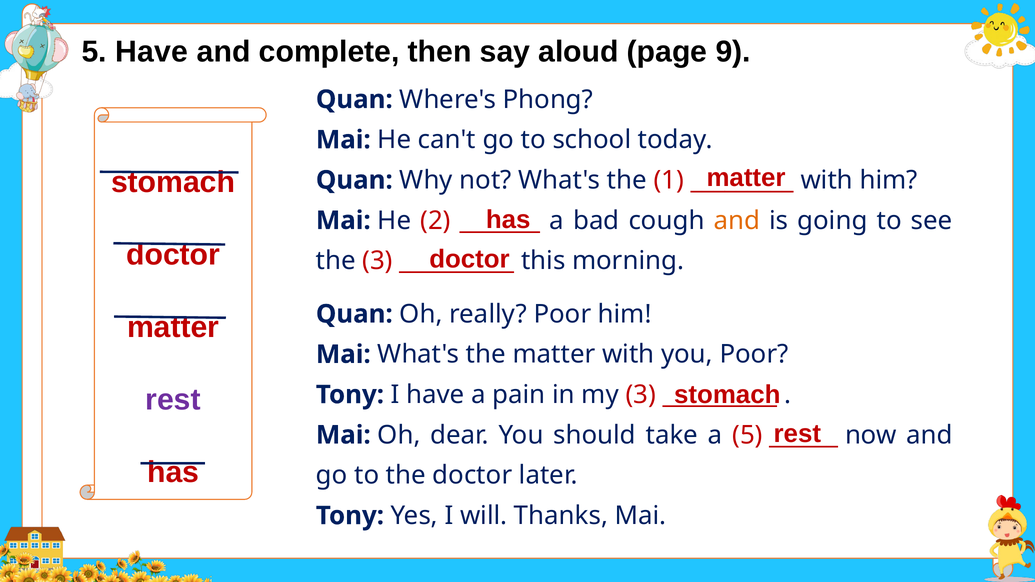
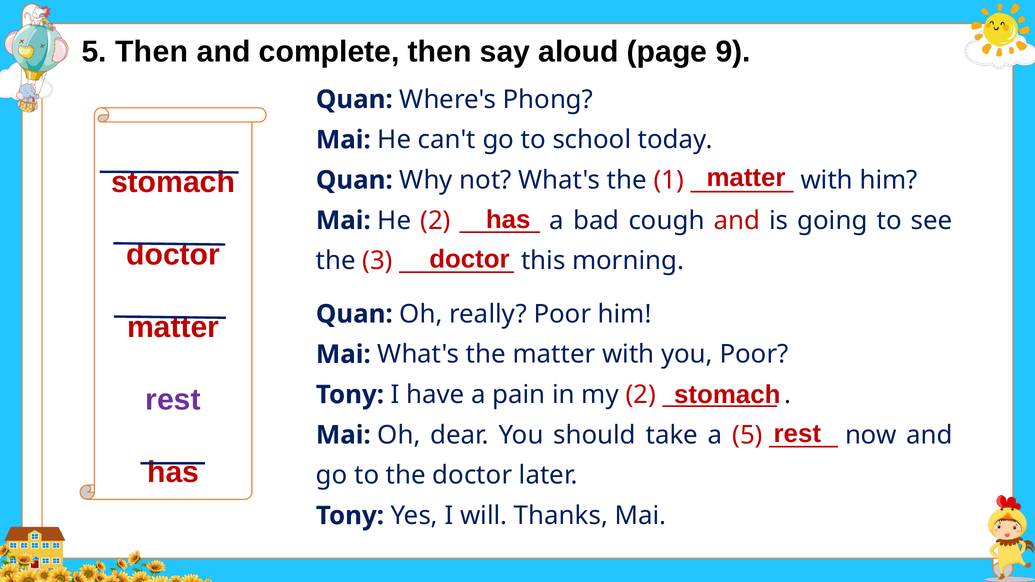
5 Have: Have -> Then
and at (737, 221) colour: orange -> red
my 3: 3 -> 2
